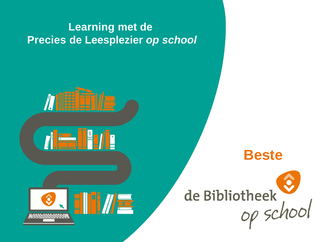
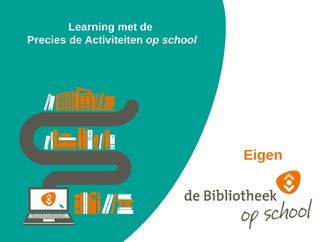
Leesplezier: Leesplezier -> Activiteiten
Beste: Beste -> Eigen
